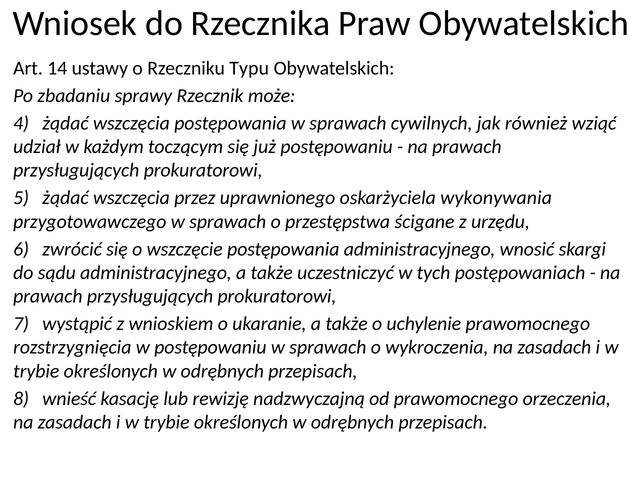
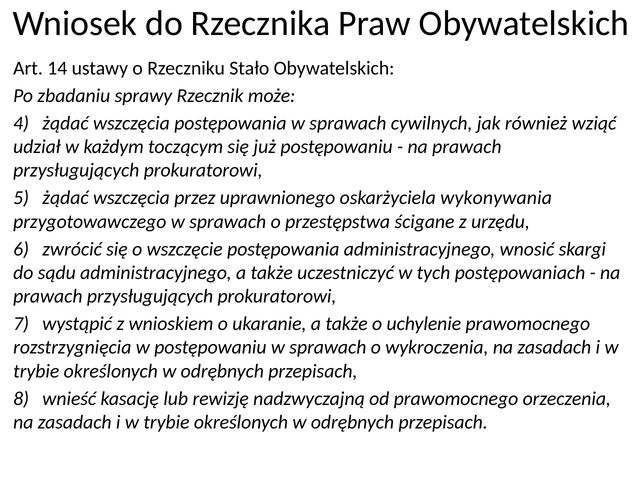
Typu: Typu -> Stało
